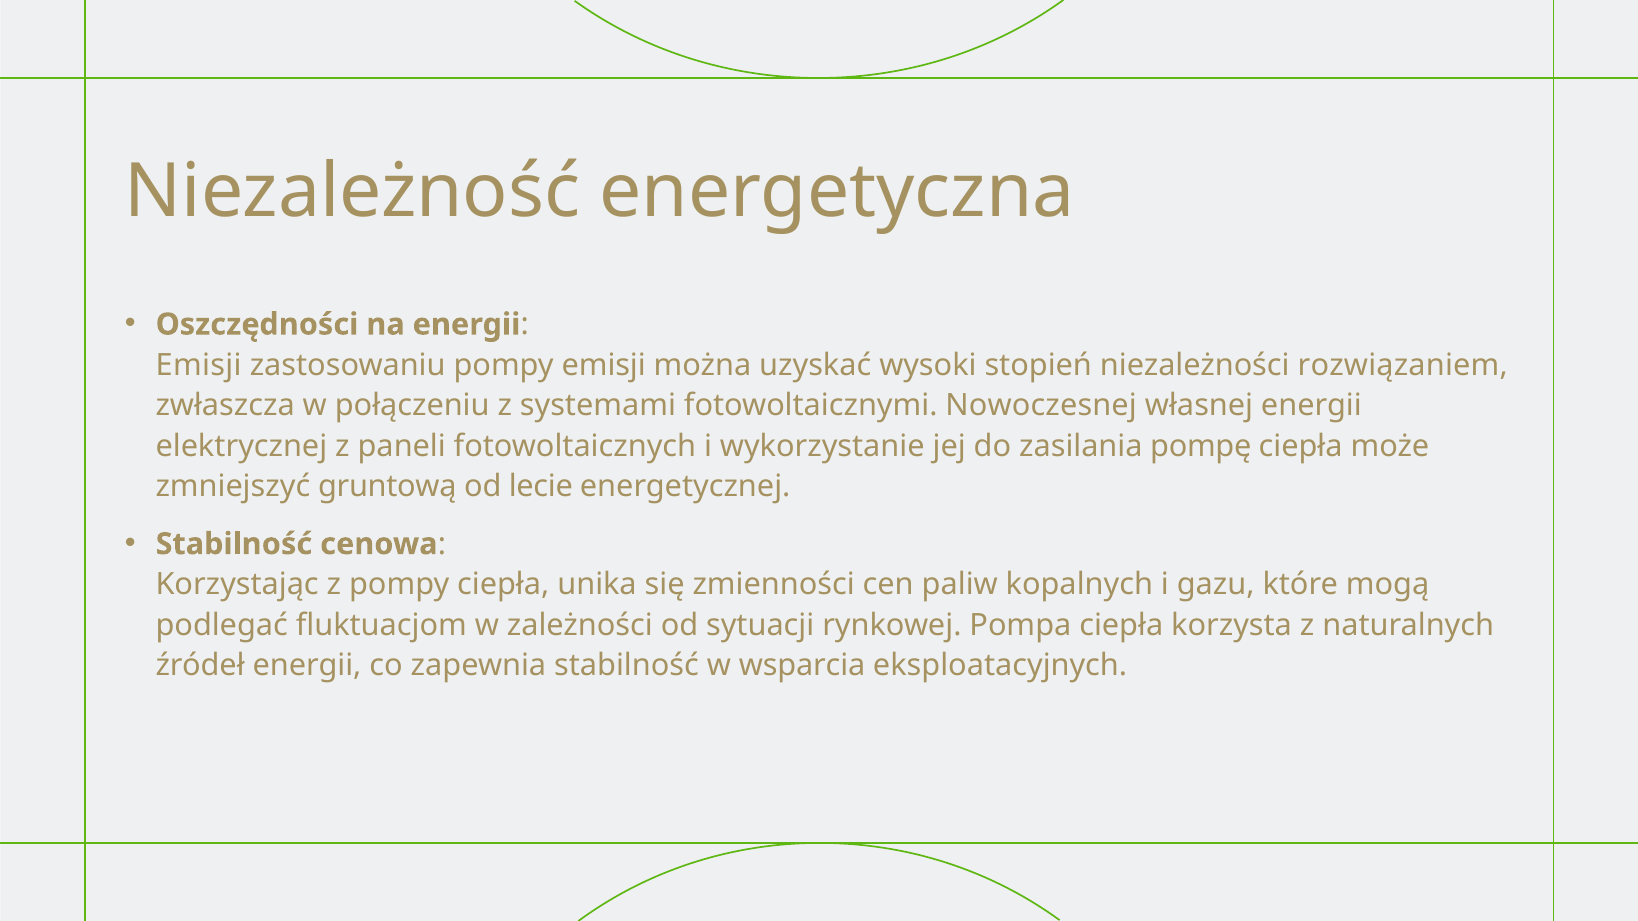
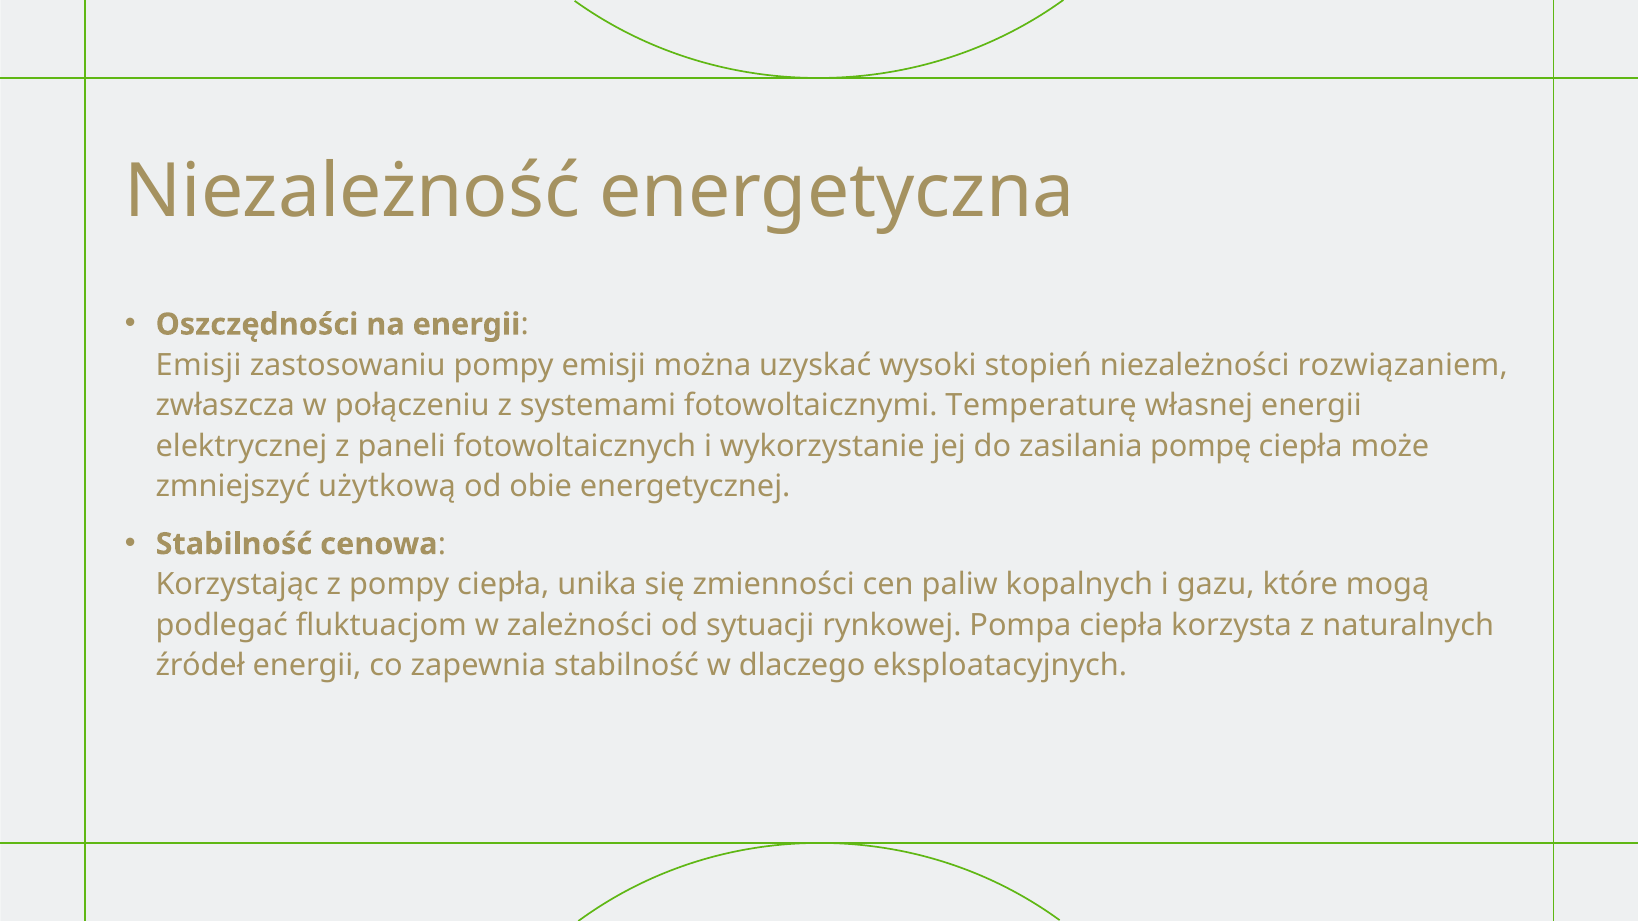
Nowoczesnej: Nowoczesnej -> Temperaturę
gruntową: gruntową -> użytkową
lecie: lecie -> obie
wsparcia: wsparcia -> dlaczego
